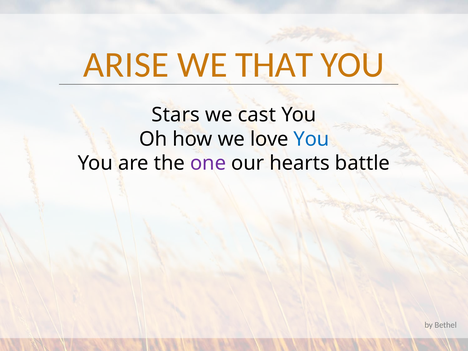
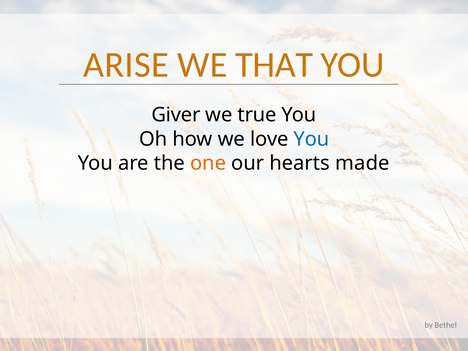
Stars: Stars -> Giver
cast: cast -> true
one colour: purple -> orange
battle: battle -> made
